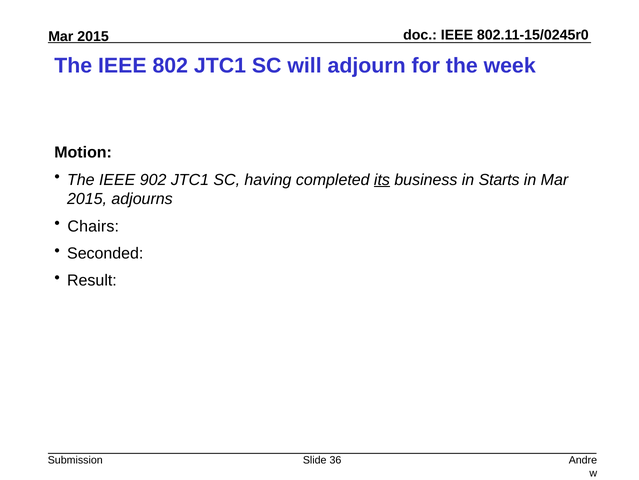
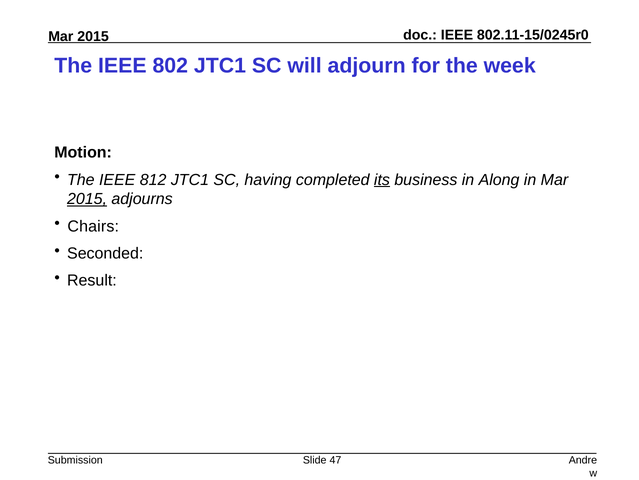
902: 902 -> 812
Starts: Starts -> Along
2015 at (87, 199) underline: none -> present
36: 36 -> 47
